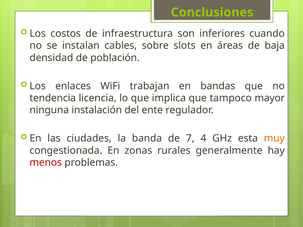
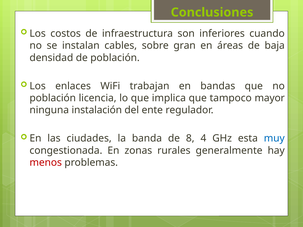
slots: slots -> gran
tendencia at (53, 98): tendencia -> población
7: 7 -> 8
muy colour: orange -> blue
